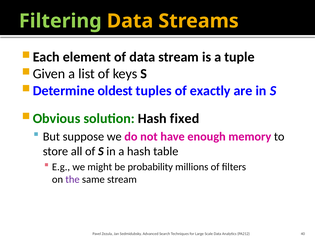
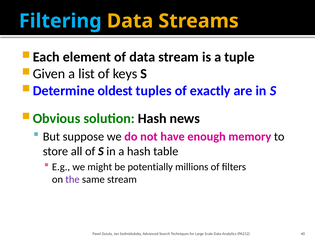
Filtering colour: light green -> light blue
fixed: fixed -> news
probability: probability -> potentially
